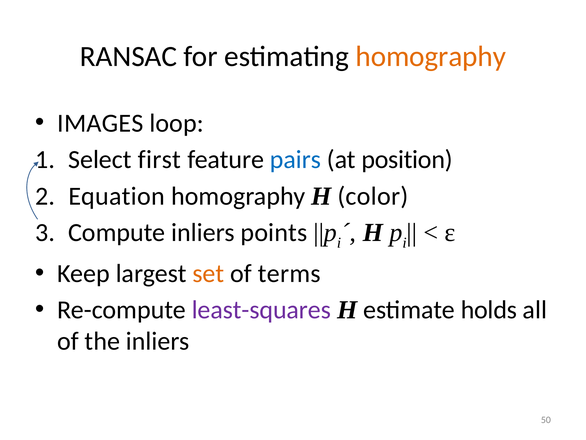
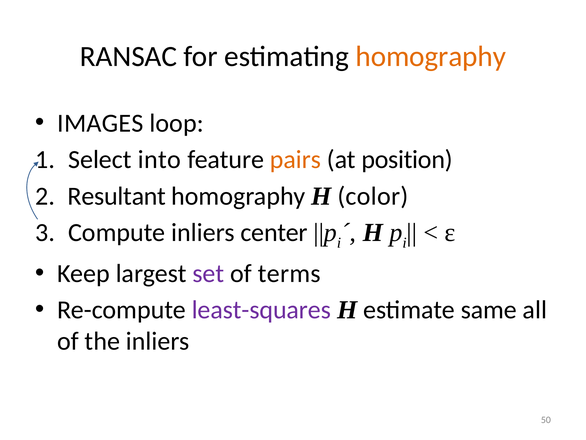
first: first -> into
pairs colour: blue -> orange
Equation: Equation -> Resultant
points: points -> center
set colour: orange -> purple
holds: holds -> same
